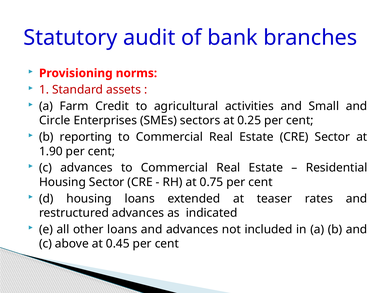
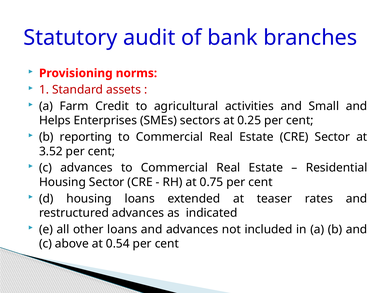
Circle: Circle -> Helps
1.90: 1.90 -> 3.52
0.45: 0.45 -> 0.54
